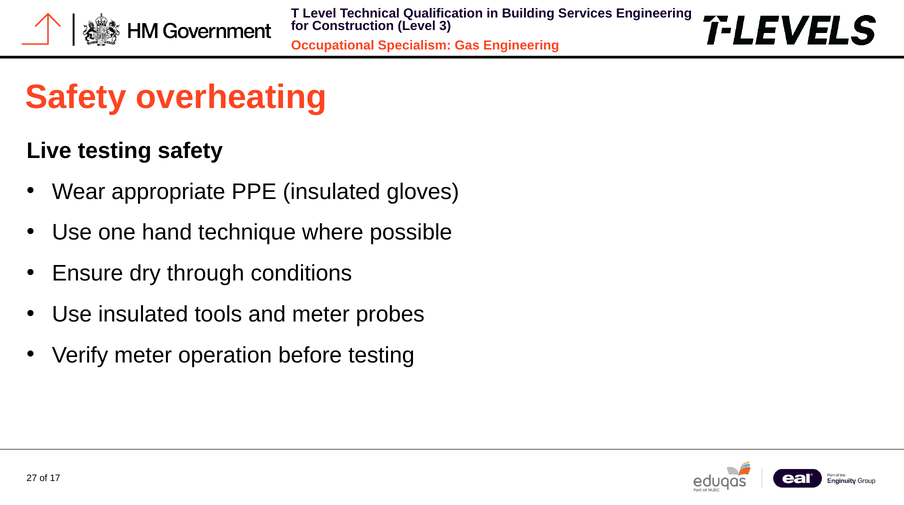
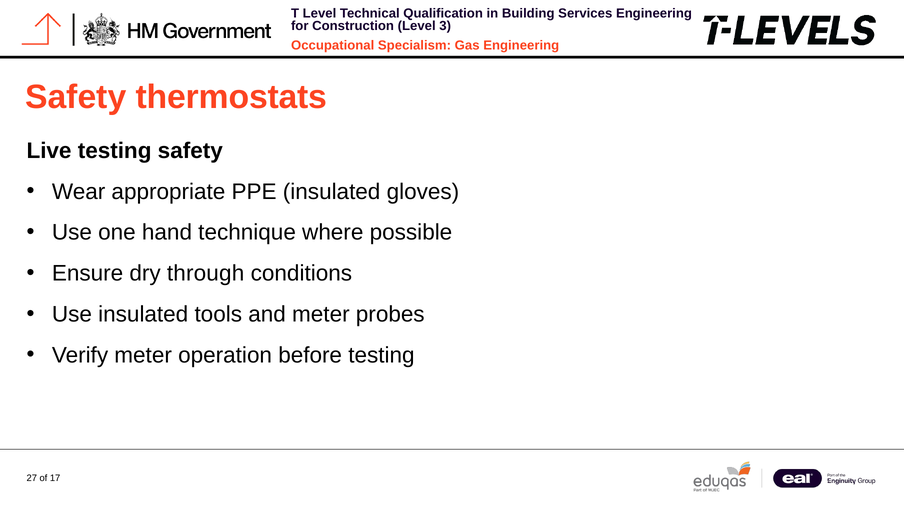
overheating: overheating -> thermostats
